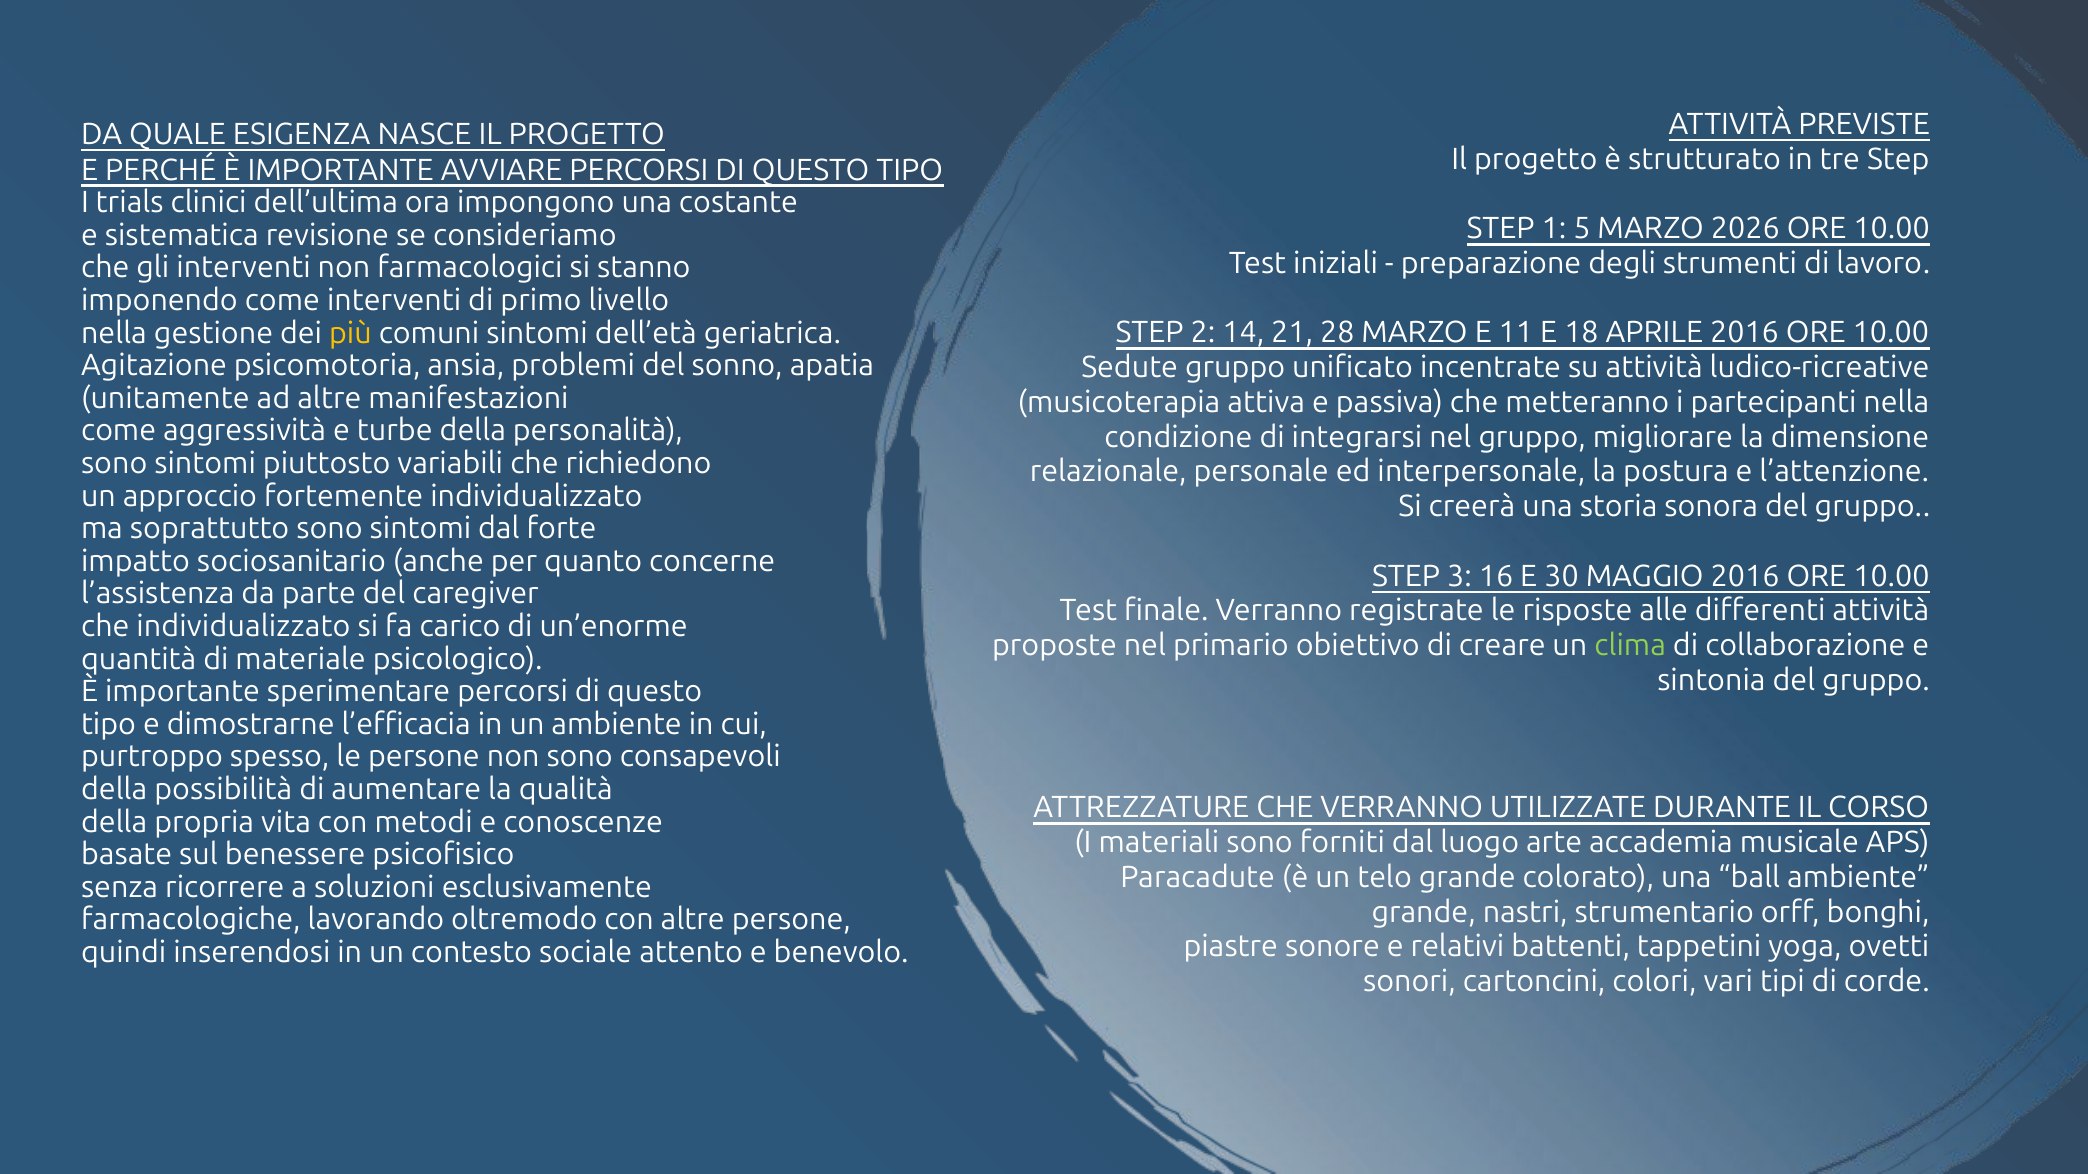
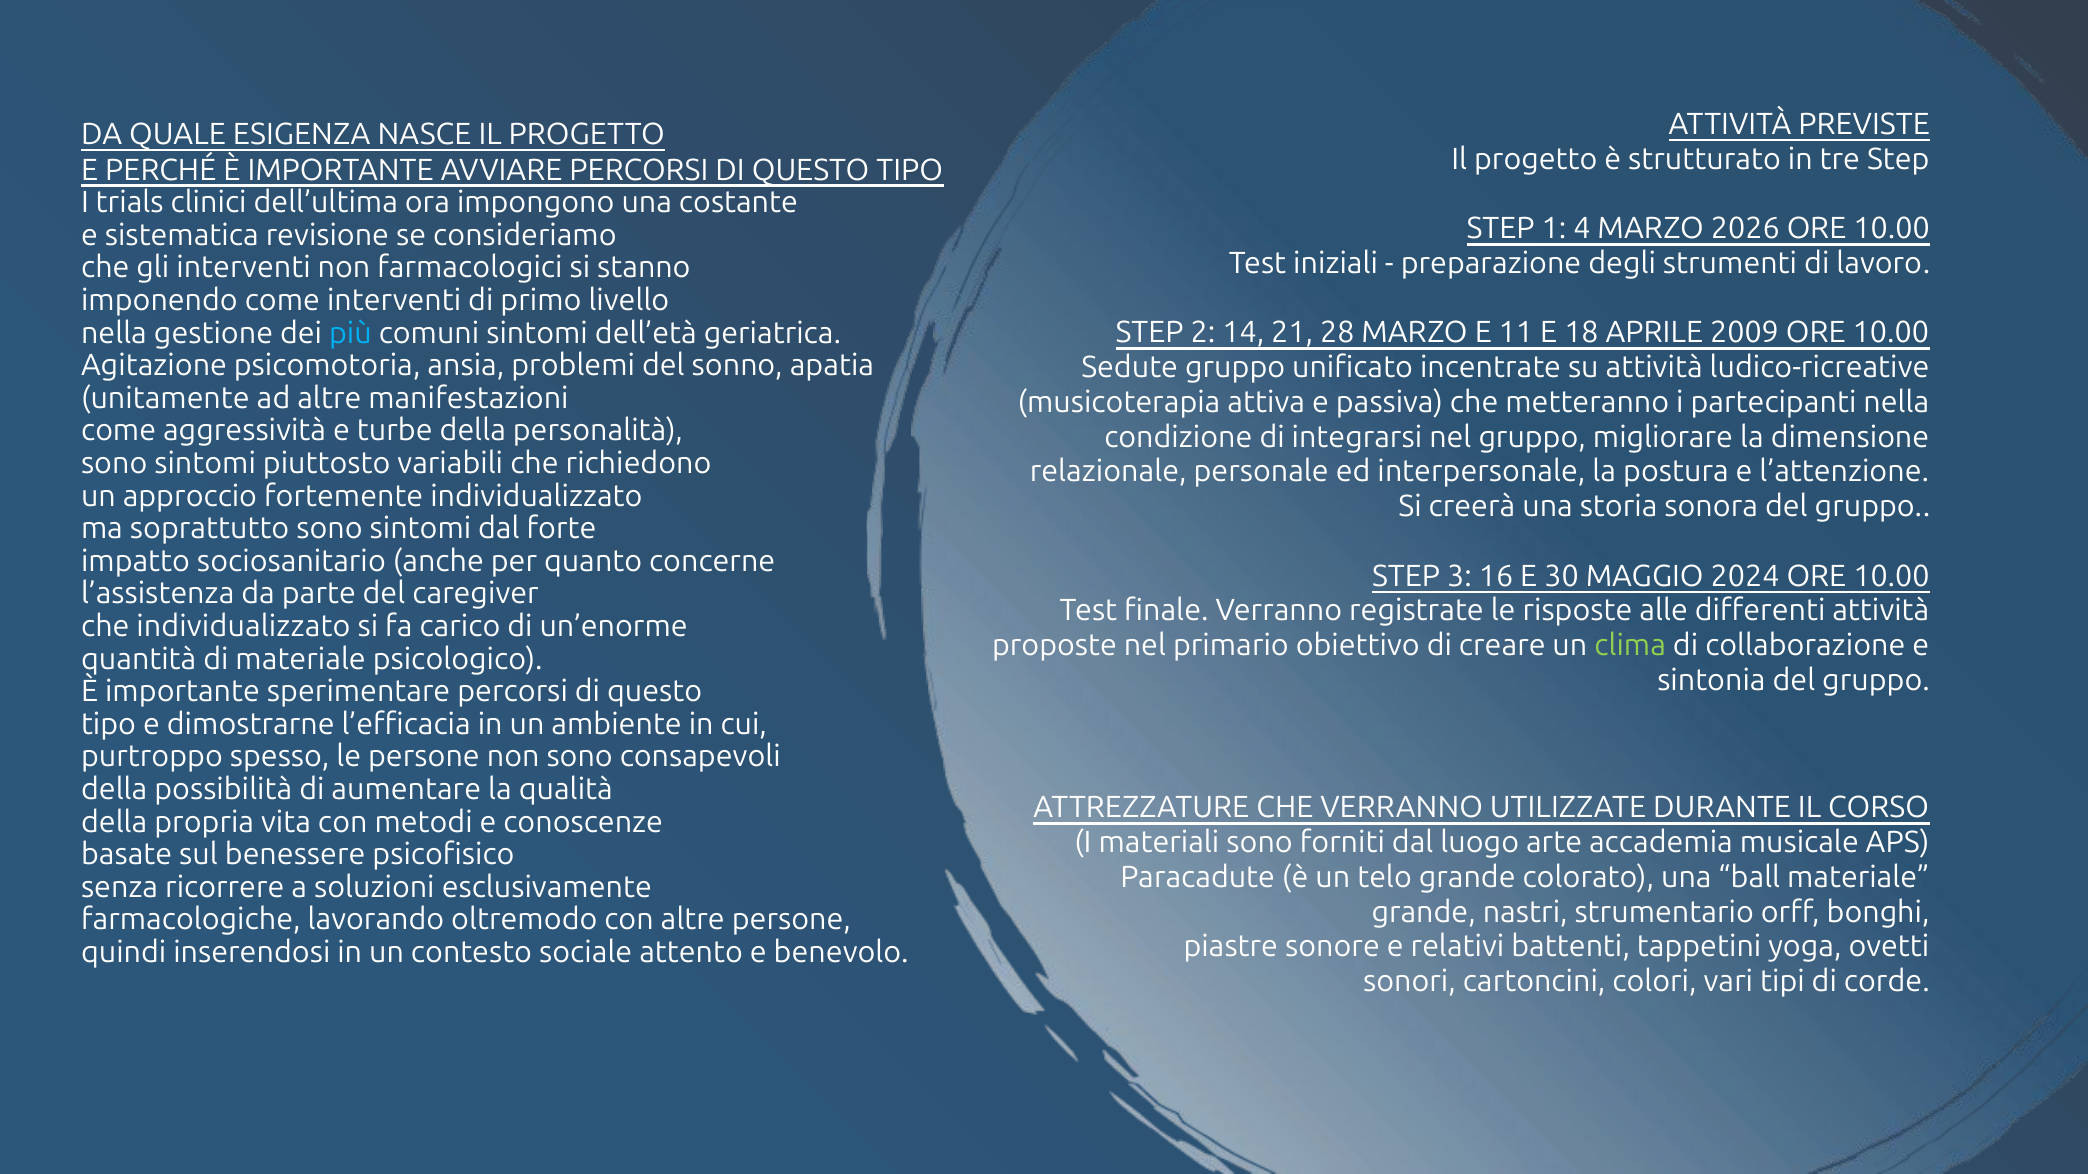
5: 5 -> 4
APRILE 2016: 2016 -> 2009
più colour: yellow -> light blue
MAGGIO 2016: 2016 -> 2024
ball ambiente: ambiente -> materiale
